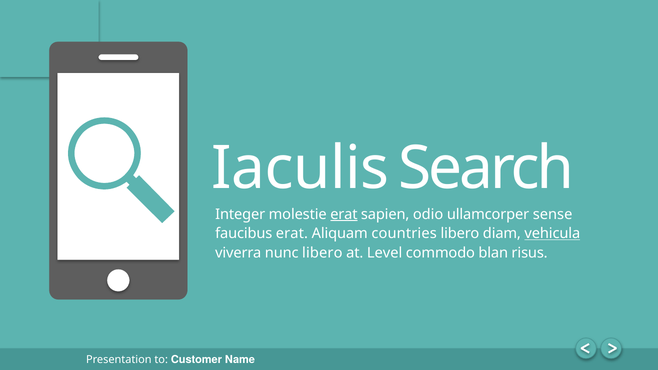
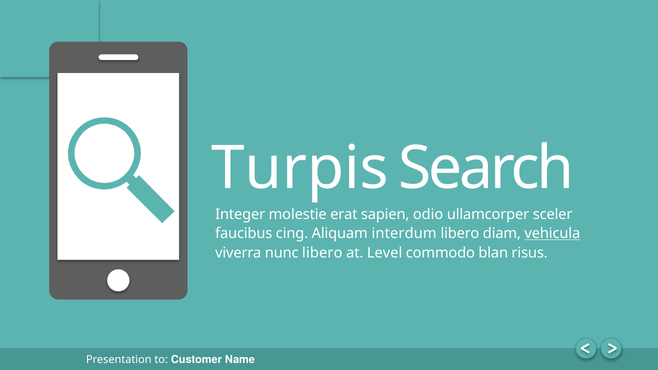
Iaculis: Iaculis -> Turpis
erat at (344, 214) underline: present -> none
sense: sense -> sceler
faucibus erat: erat -> cing
countries: countries -> interdum
